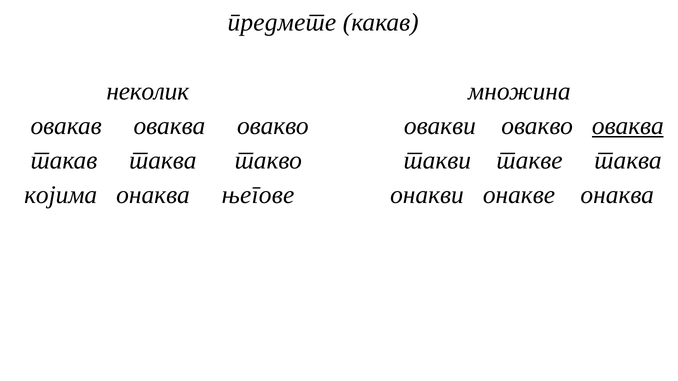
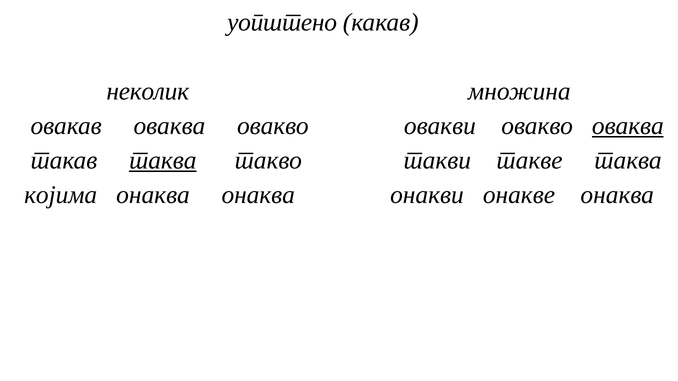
предмете: предмете -> уопштено
таква at (163, 161) underline: none -> present
онаква његове: његове -> онаква
